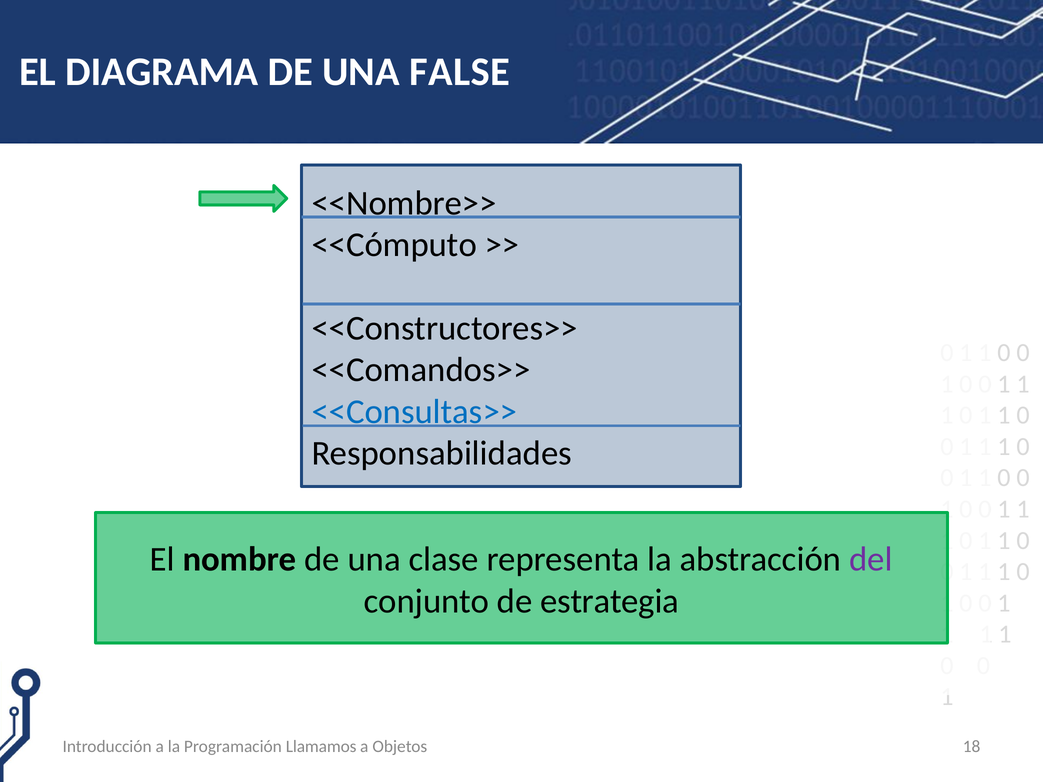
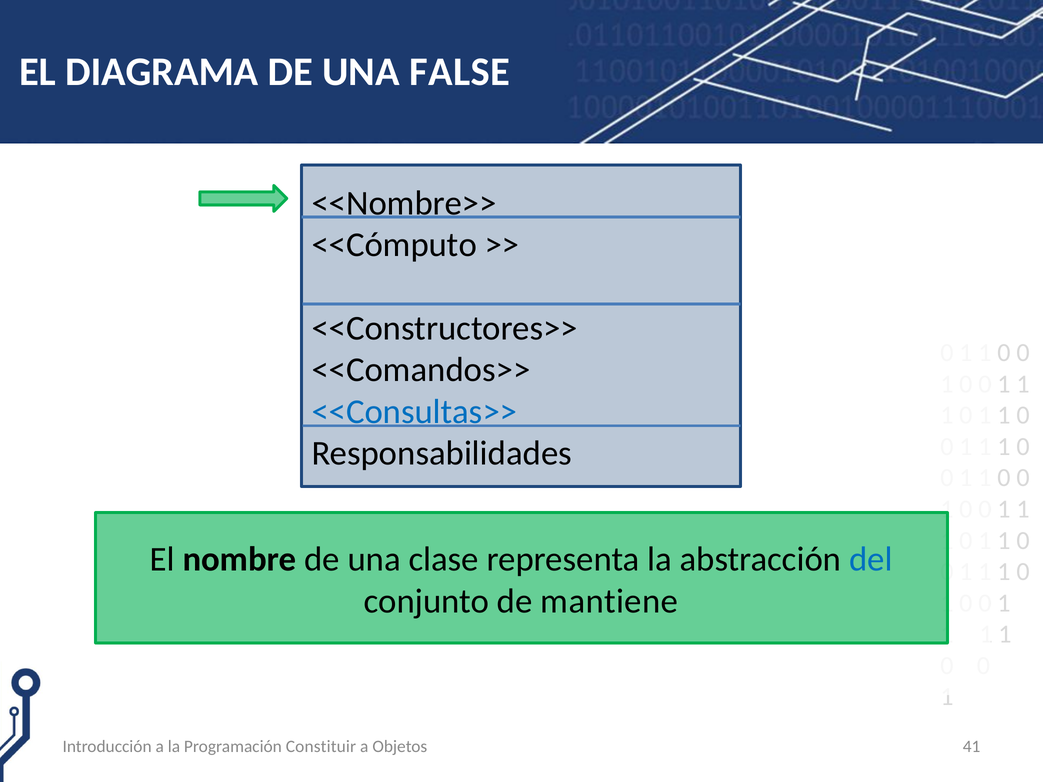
del colour: purple -> blue
estrategia: estrategia -> mantiene
Llamamos: Llamamos -> Constituir
18: 18 -> 41
